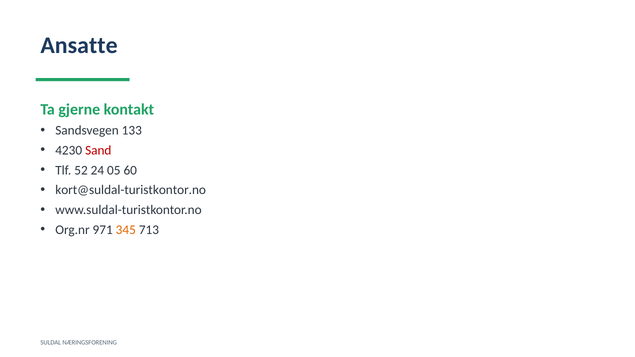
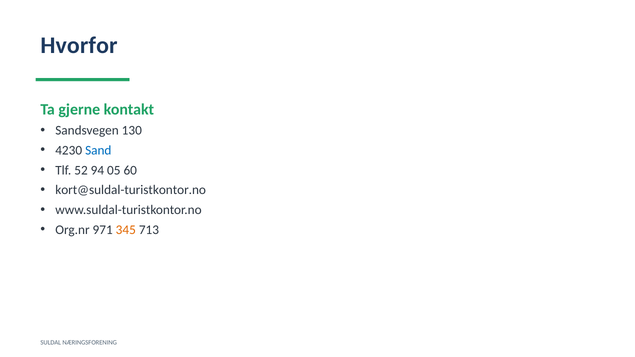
Ansatte: Ansatte -> Hvorfor
133: 133 -> 130
Sand colour: red -> blue
24: 24 -> 94
